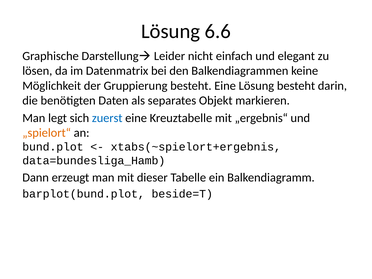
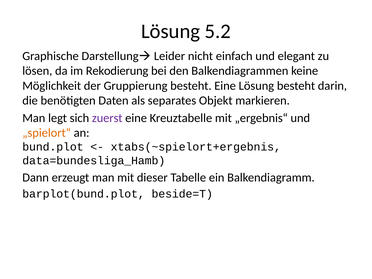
6.6: 6.6 -> 5.2
Datenmatrix: Datenmatrix -> Rekodierung
zuerst colour: blue -> purple
